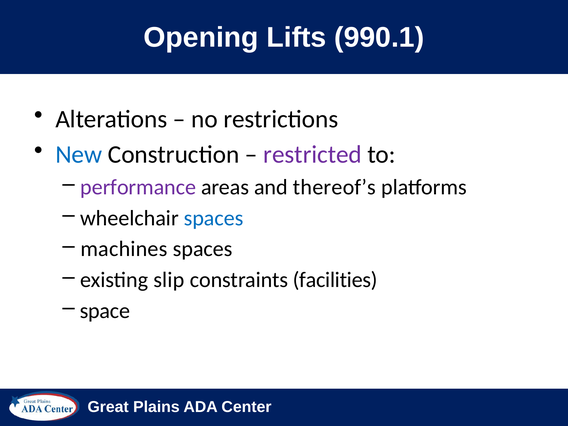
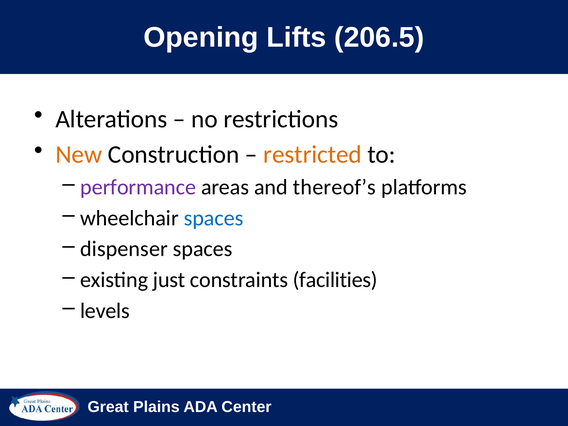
990.1: 990.1 -> 206.5
New colour: blue -> orange
restricted colour: purple -> orange
machines: machines -> dispenser
slip: slip -> just
space: space -> levels
